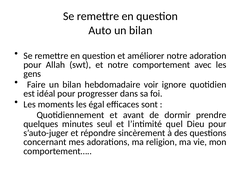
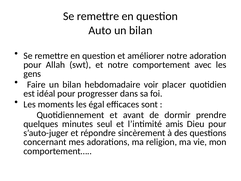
ignore: ignore -> placer
quel: quel -> amis
